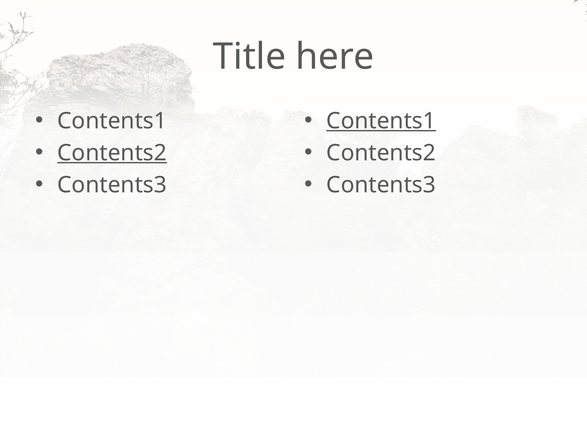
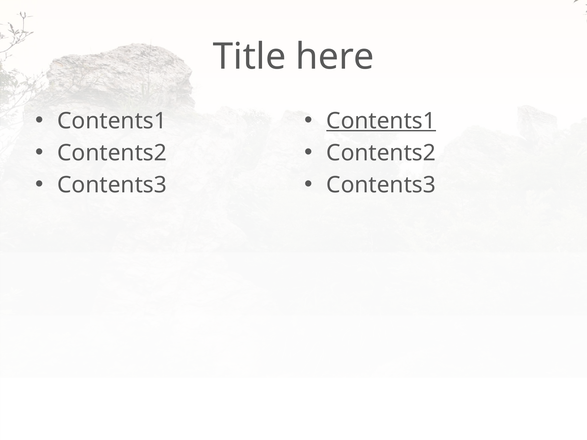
Contents2 at (112, 153) underline: present -> none
